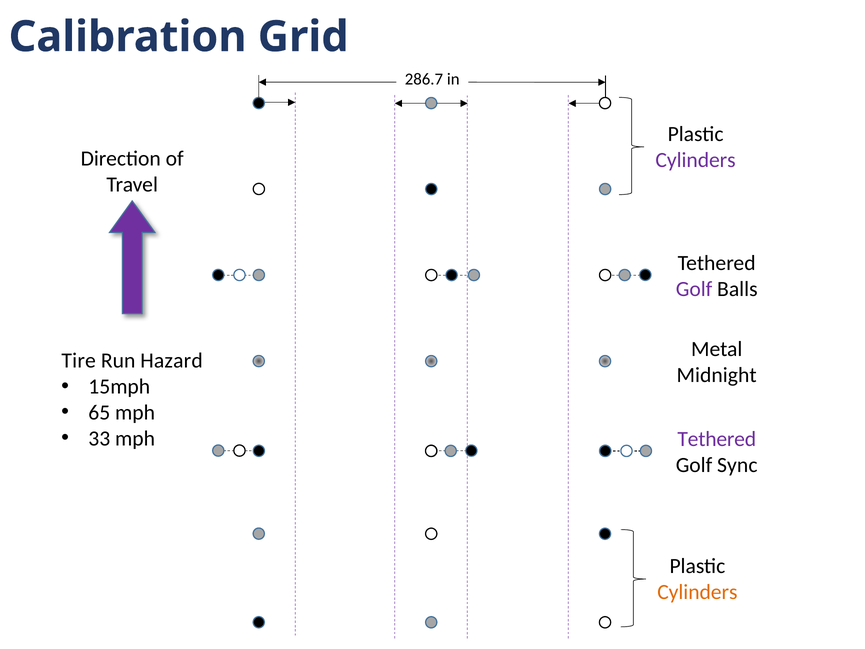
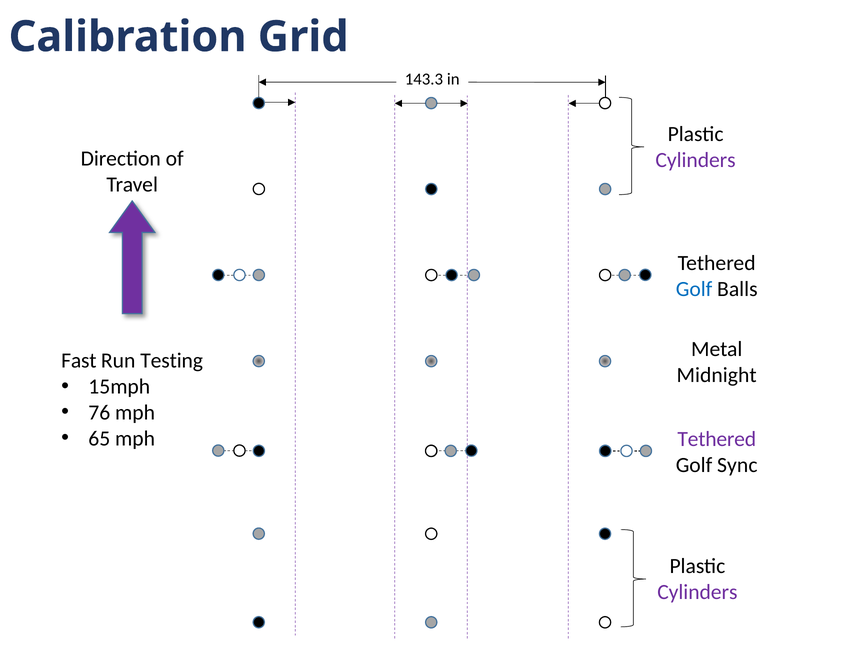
286.7: 286.7 -> 143.3
Golf at (694, 289) colour: purple -> blue
Tire: Tire -> Fast
Hazard: Hazard -> Testing
65: 65 -> 76
33: 33 -> 65
Cylinders at (697, 592) colour: orange -> purple
